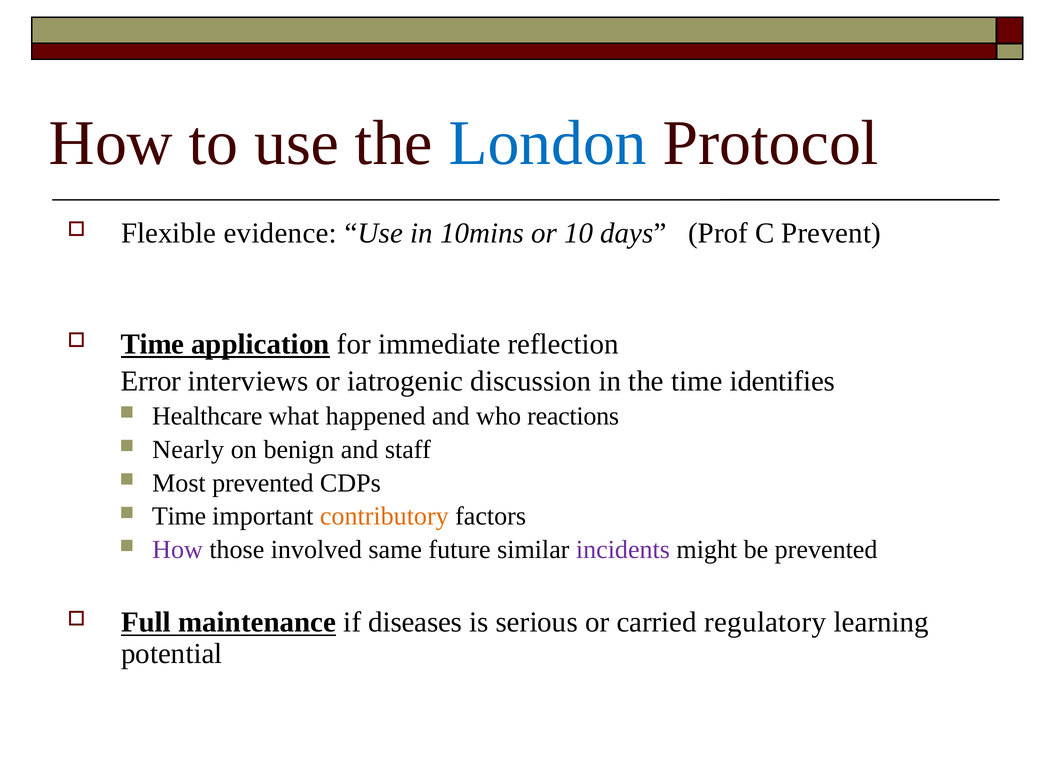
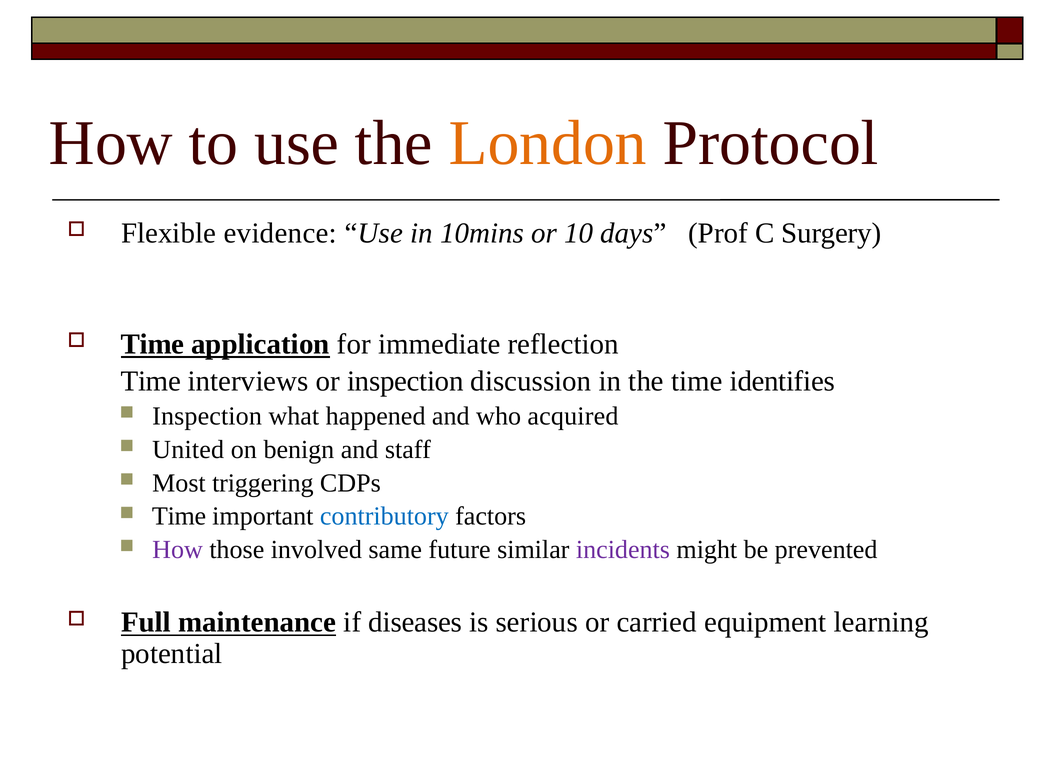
London colour: blue -> orange
Prevent: Prevent -> Surgery
Error at (151, 381): Error -> Time
or iatrogenic: iatrogenic -> inspection
Healthcare at (207, 416): Healthcare -> Inspection
reactions: reactions -> acquired
Nearly: Nearly -> United
Most prevented: prevented -> triggering
contributory colour: orange -> blue
regulatory: regulatory -> equipment
